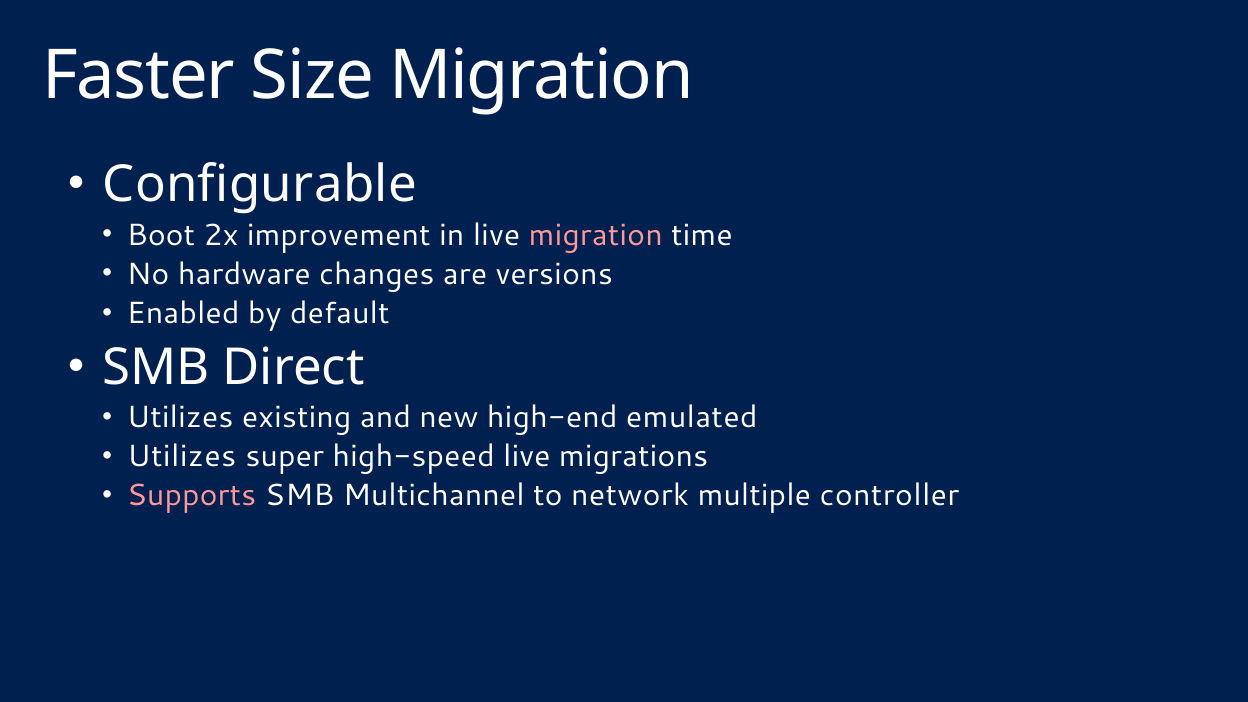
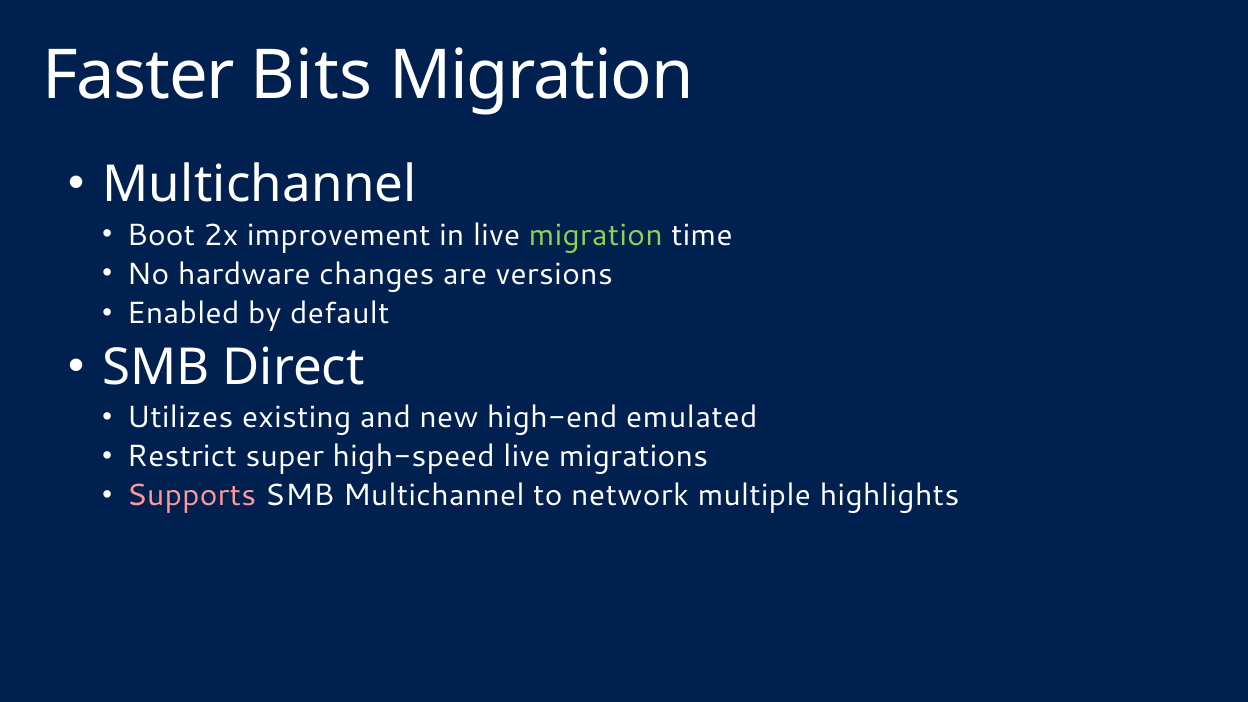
Size: Size -> Bits
Configurable at (260, 185): Configurable -> Multichannel
migration at (596, 235) colour: pink -> light green
Utilizes at (182, 457): Utilizes -> Restrict
controller: controller -> highlights
